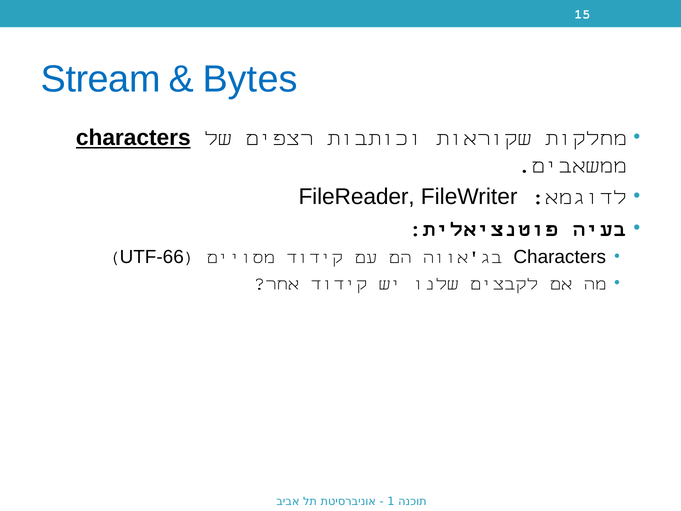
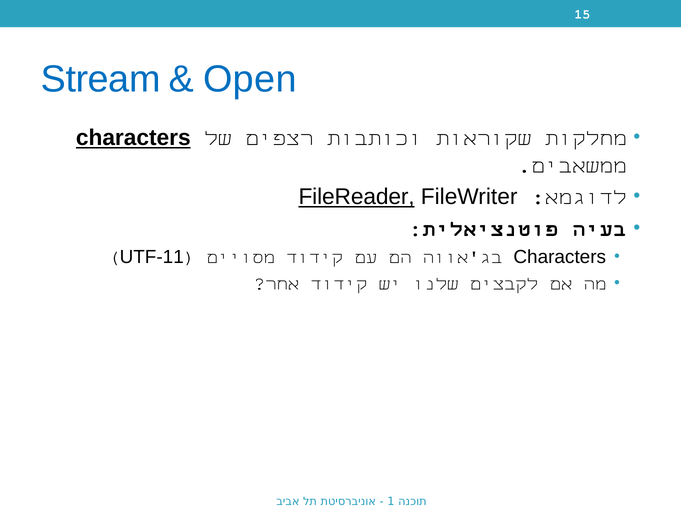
Bytes: Bytes -> Open
FileReader underline: none -> present
UTF-66: UTF-66 -> UTF-11
